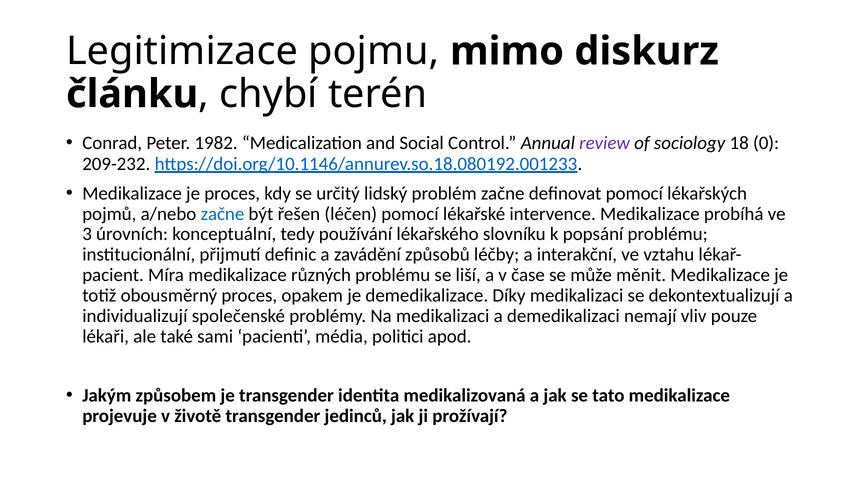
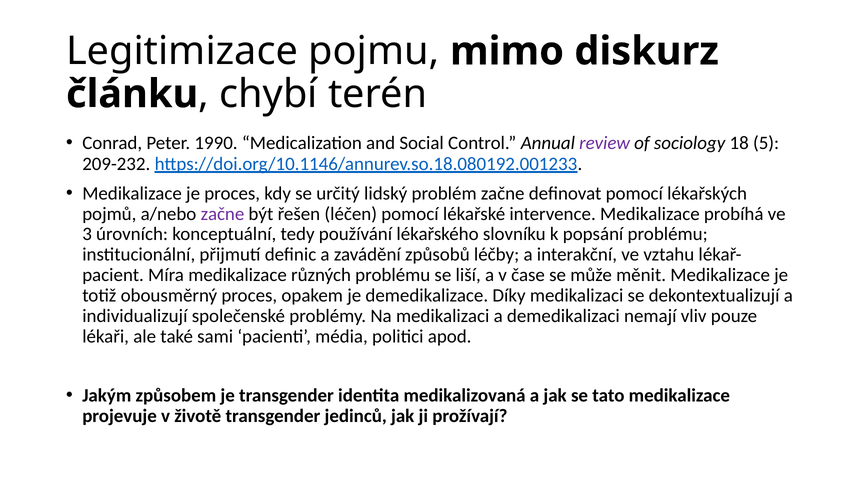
1982: 1982 -> 1990
0: 0 -> 5
začne at (222, 214) colour: blue -> purple
